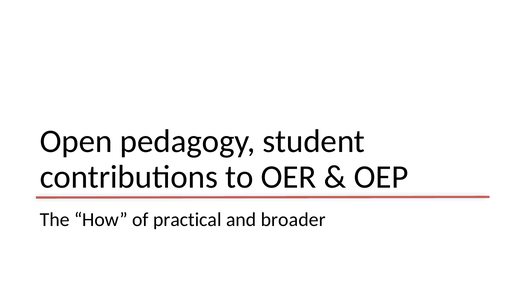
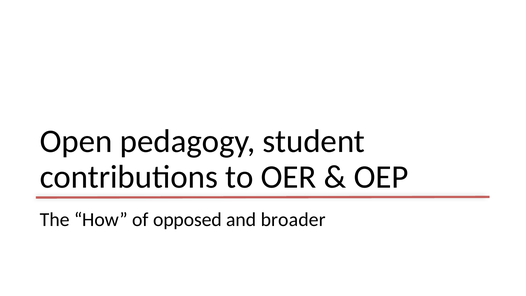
practical: practical -> opposed
